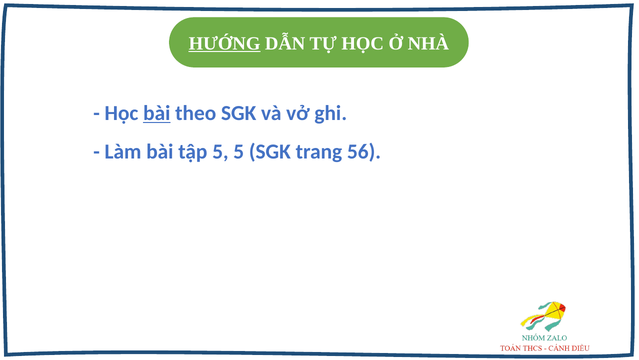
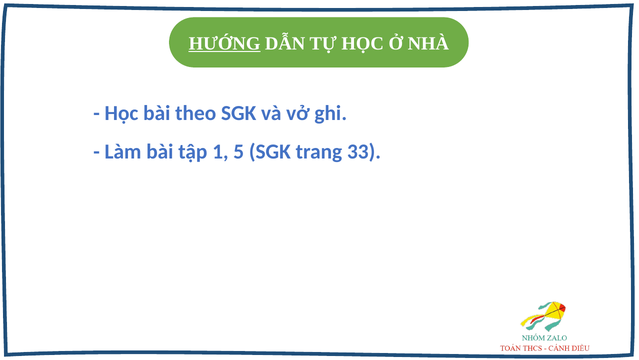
bài at (157, 113) underline: present -> none
tập 5: 5 -> 1
56: 56 -> 33
